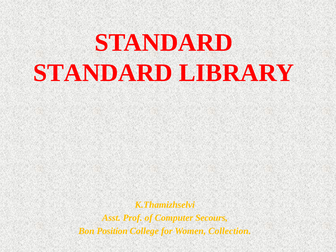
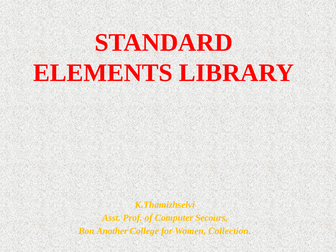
STANDARD at (103, 73): STANDARD -> ELEMENTS
Position: Position -> Another
